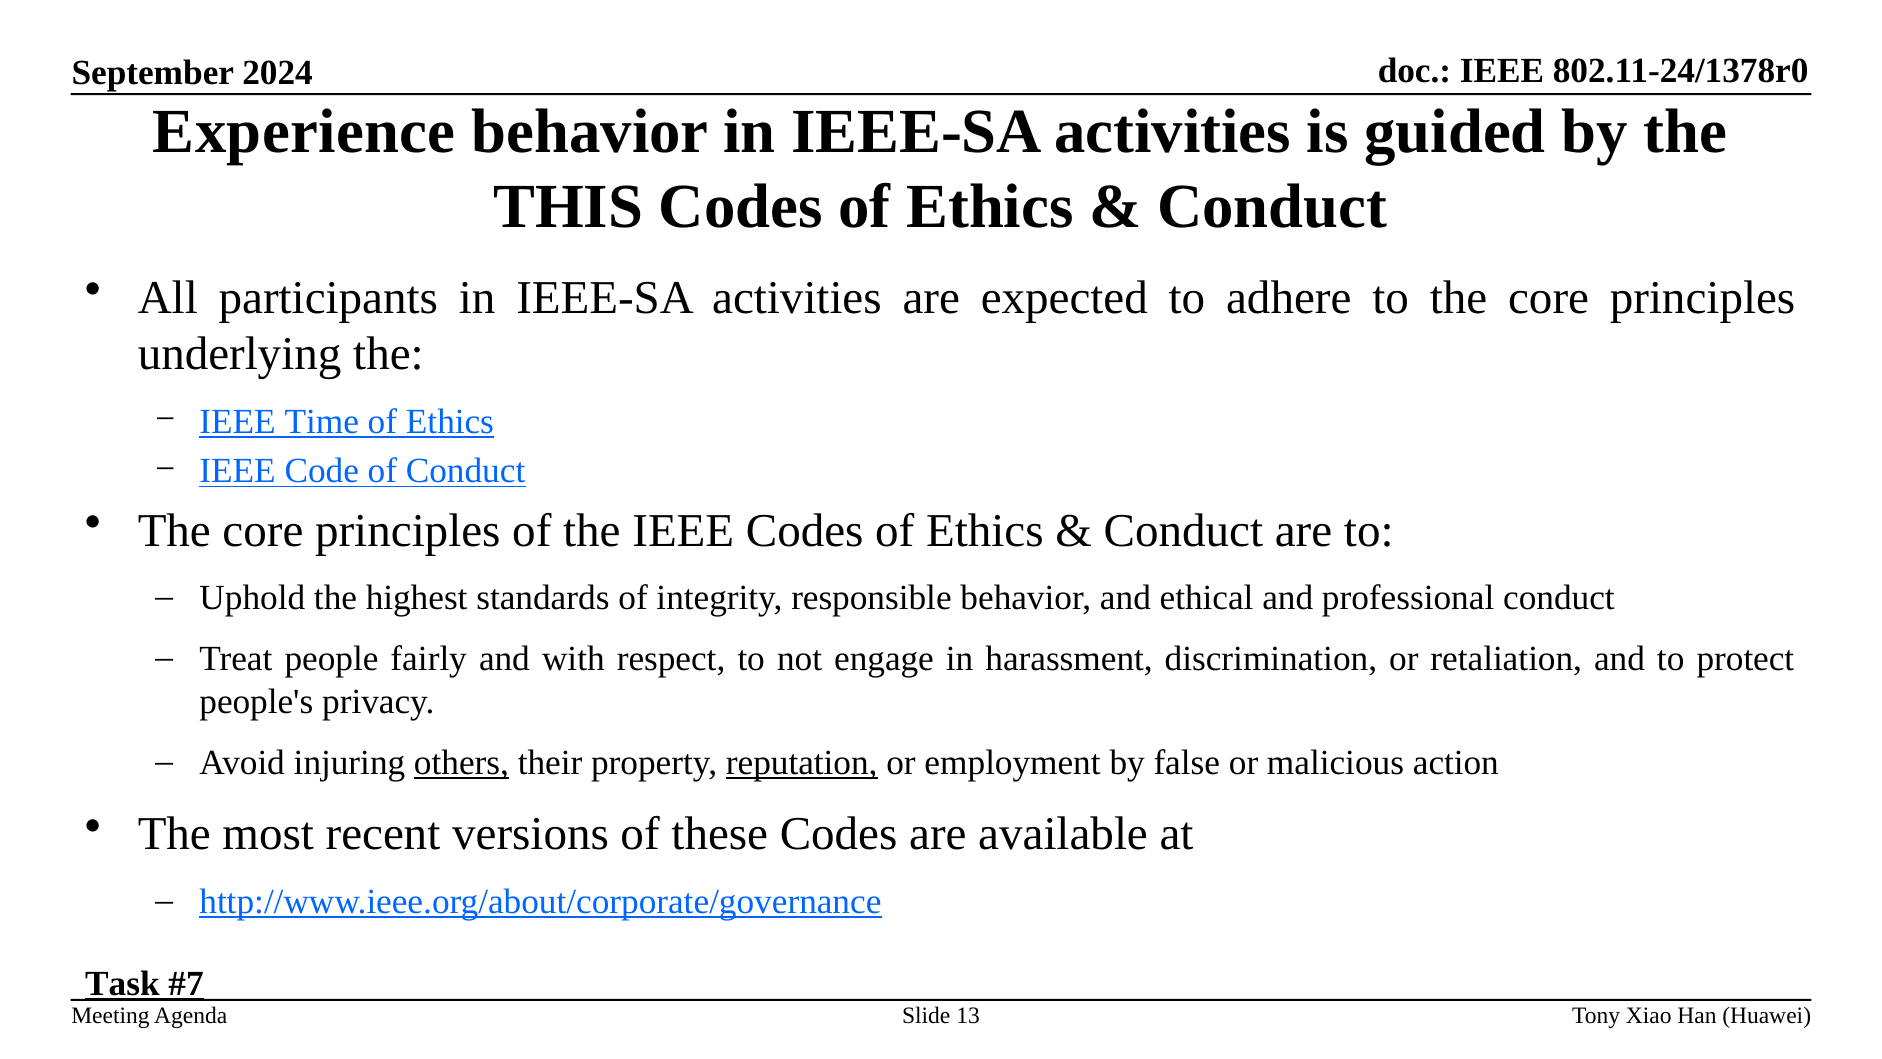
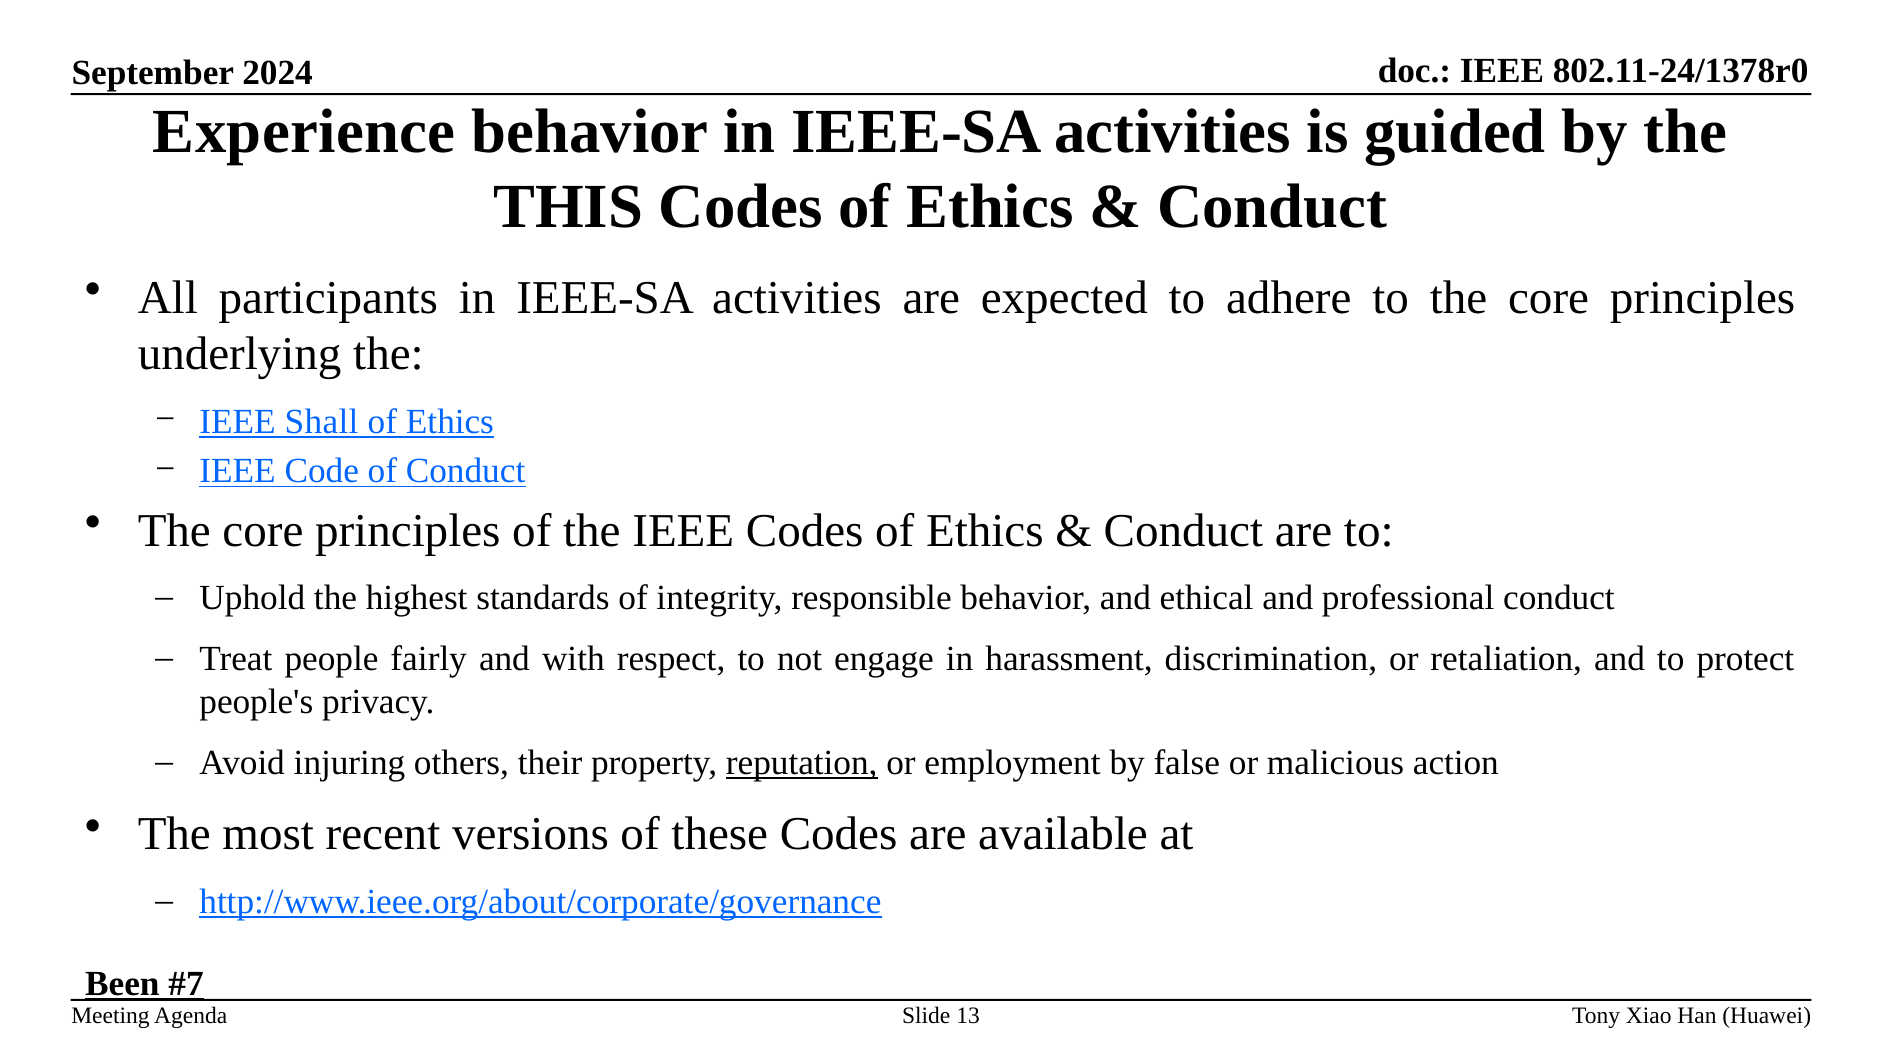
Time: Time -> Shall
others underline: present -> none
Task: Task -> Been
